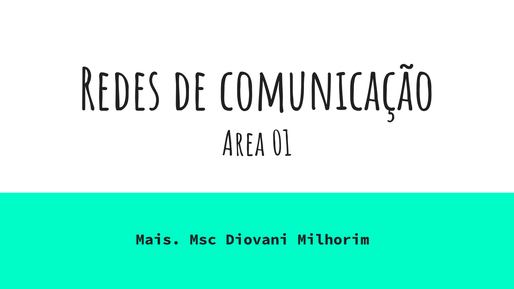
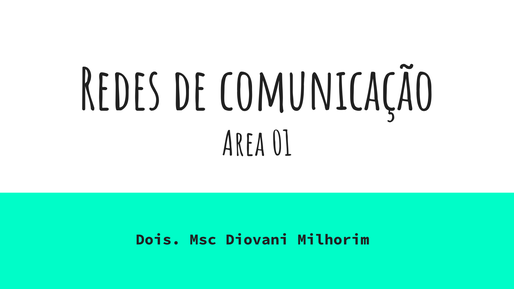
Mais: Mais -> Dois
